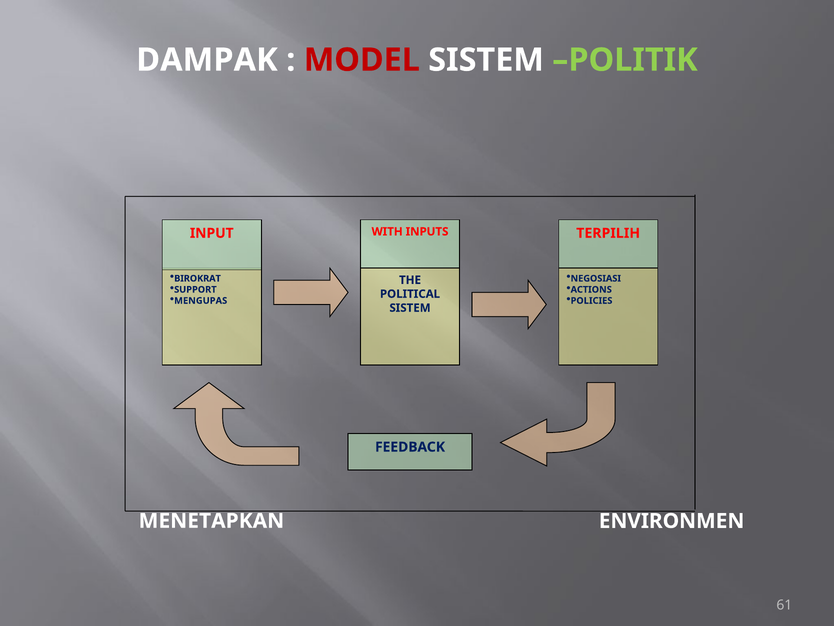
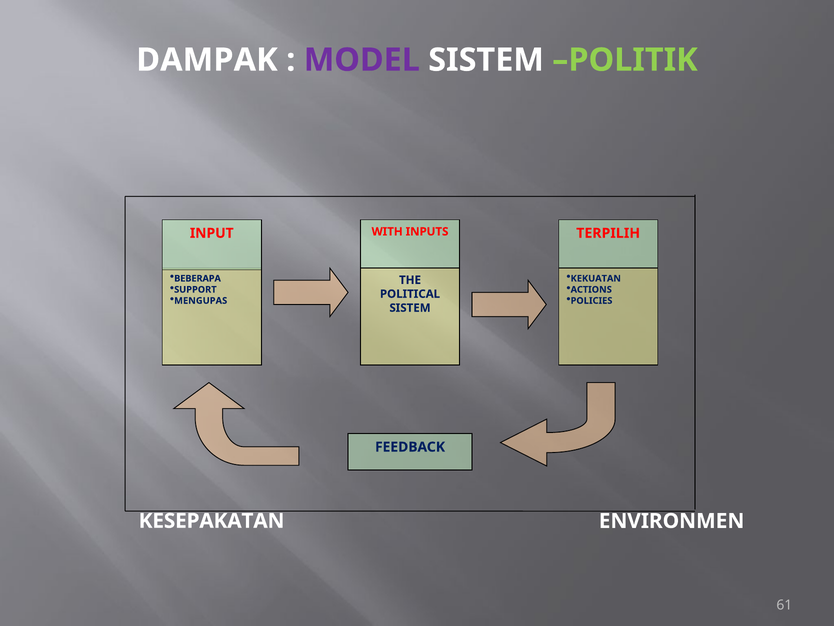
MODEL colour: red -> purple
BIROKRAT: BIROKRAT -> BEBERAPA
NEGOSIASI: NEGOSIASI -> KEKUATAN
MENETAPKAN: MENETAPKAN -> KESEPAKATAN
